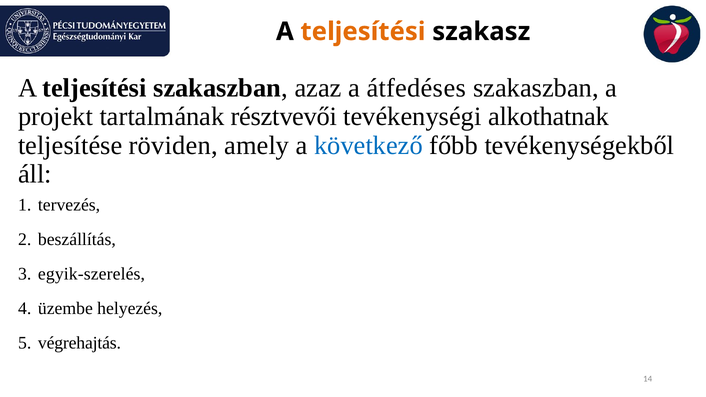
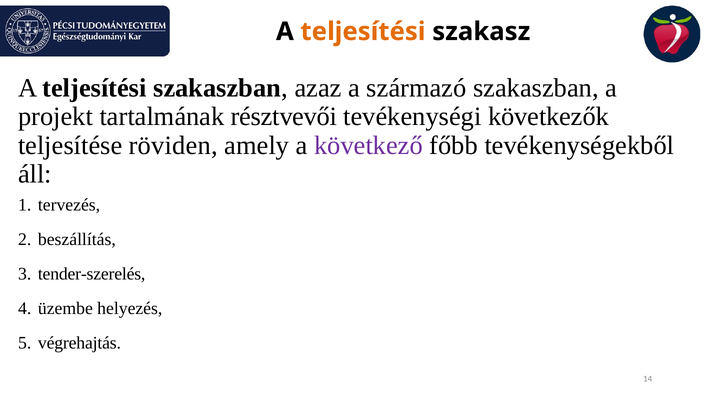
átfedéses: átfedéses -> származó
alkothatnak: alkothatnak -> következők
következő colour: blue -> purple
egyik-szerelés: egyik-szerelés -> tender-szerelés
